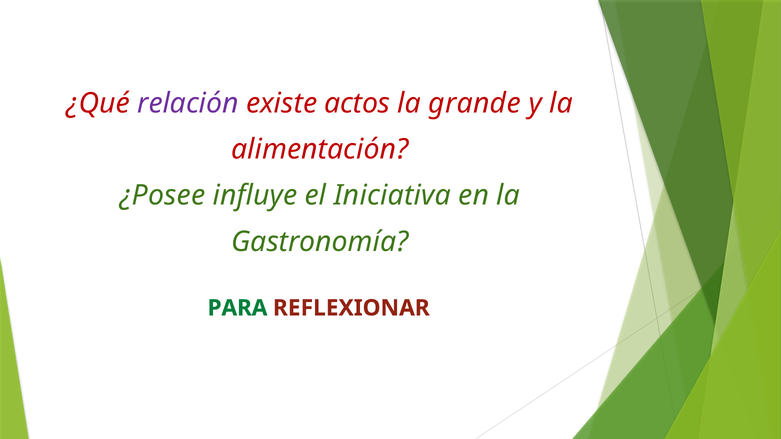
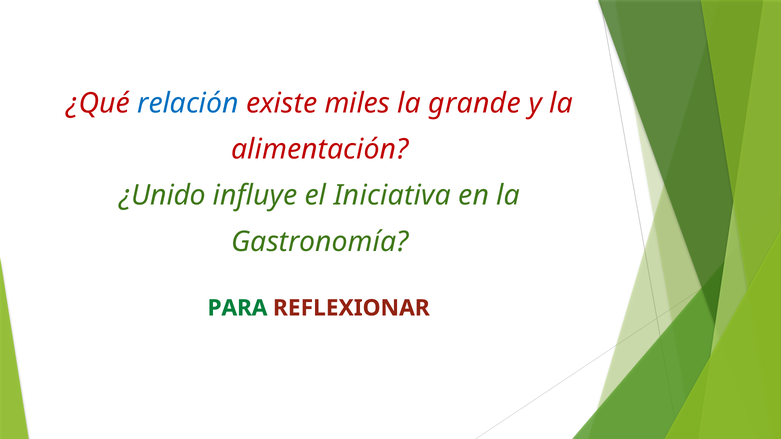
relación colour: purple -> blue
actos: actos -> miles
¿Posee: ¿Posee -> ¿Unido
